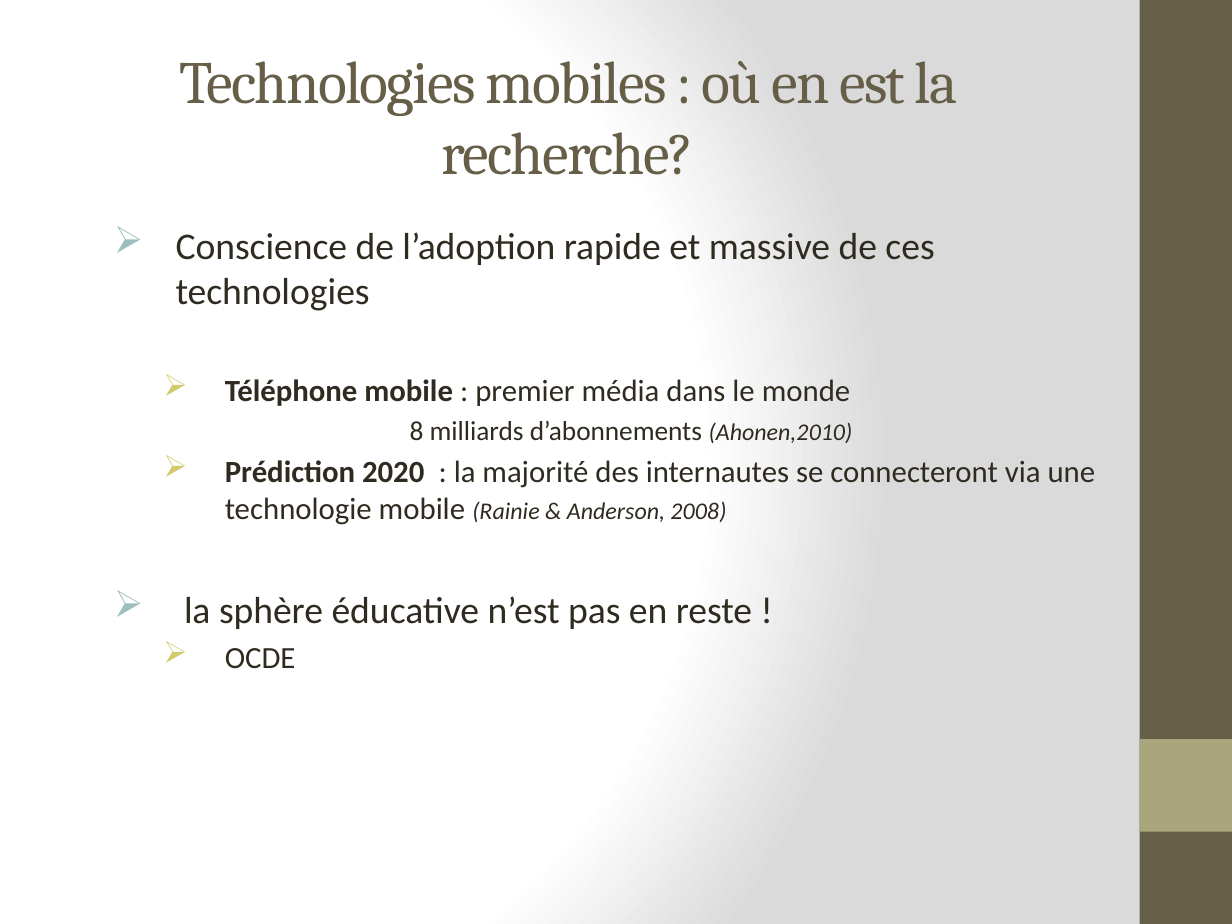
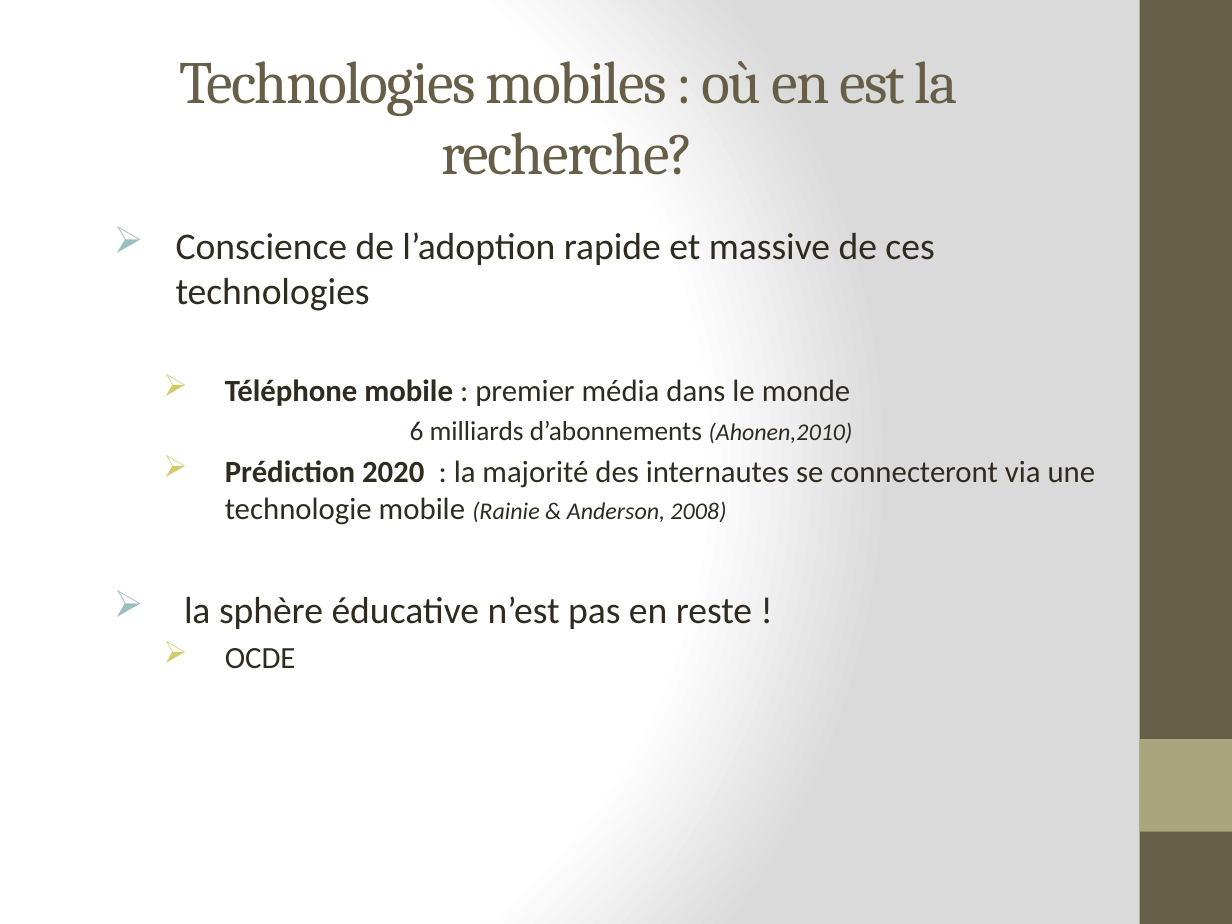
8: 8 -> 6
